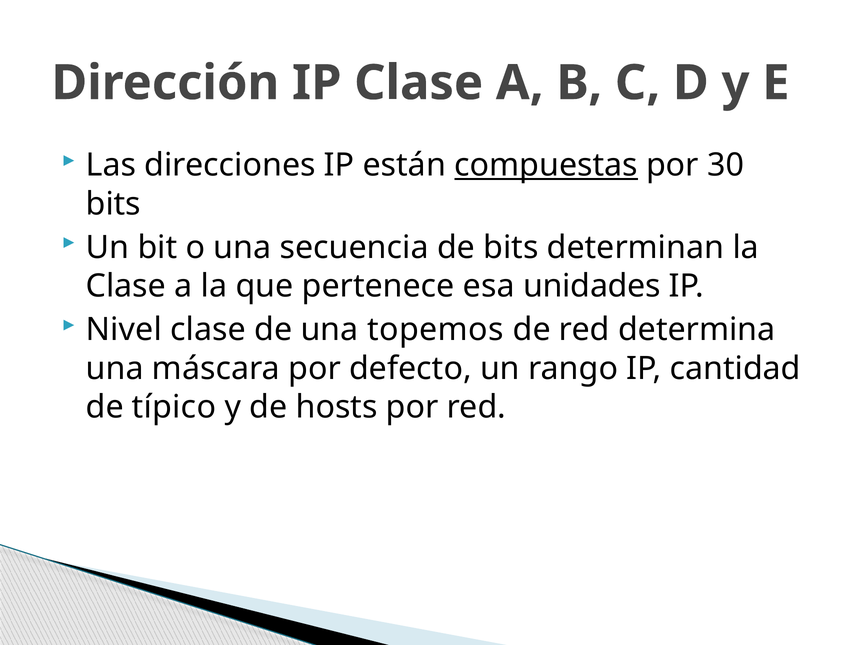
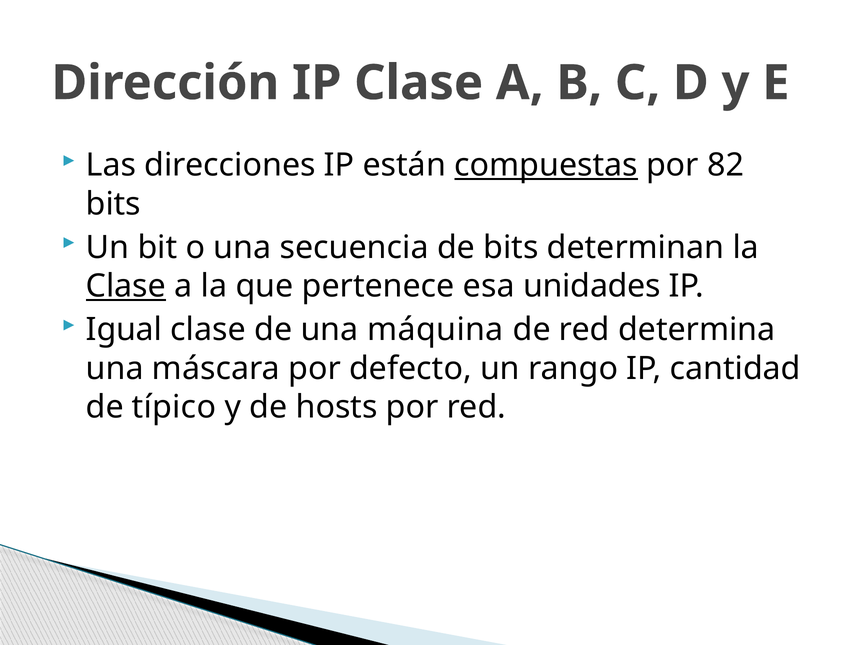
30: 30 -> 82
Clase at (126, 286) underline: none -> present
Nivel: Nivel -> Igual
topemos: topemos -> máquina
